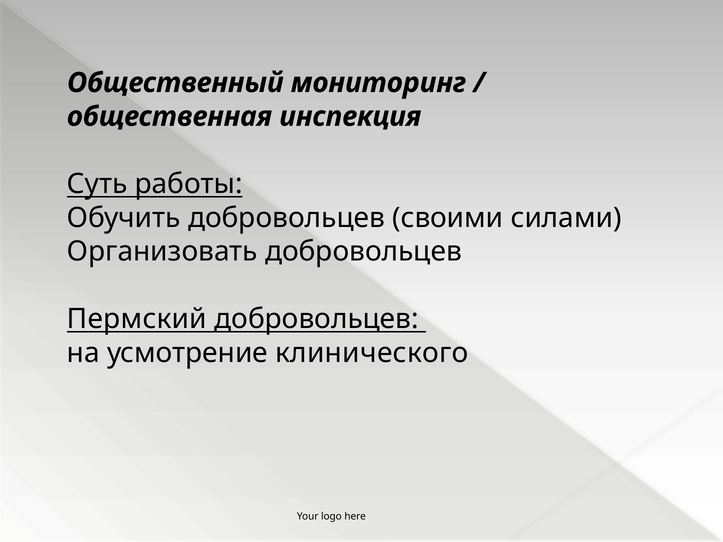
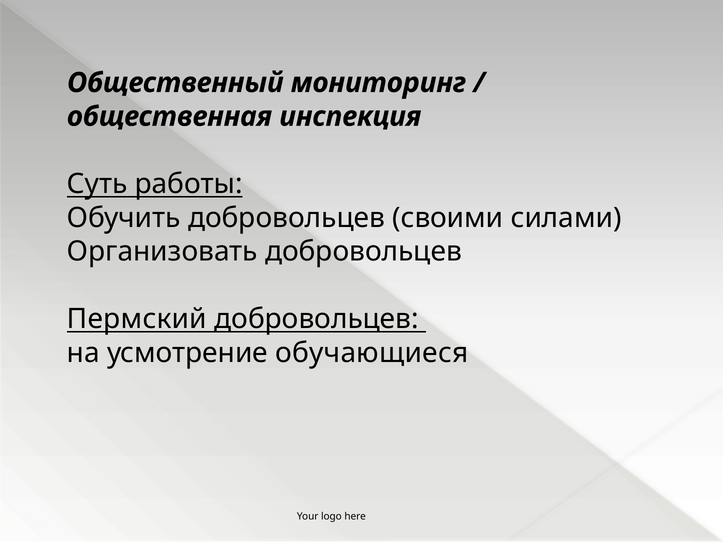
клинического: клинического -> обучающиеся
